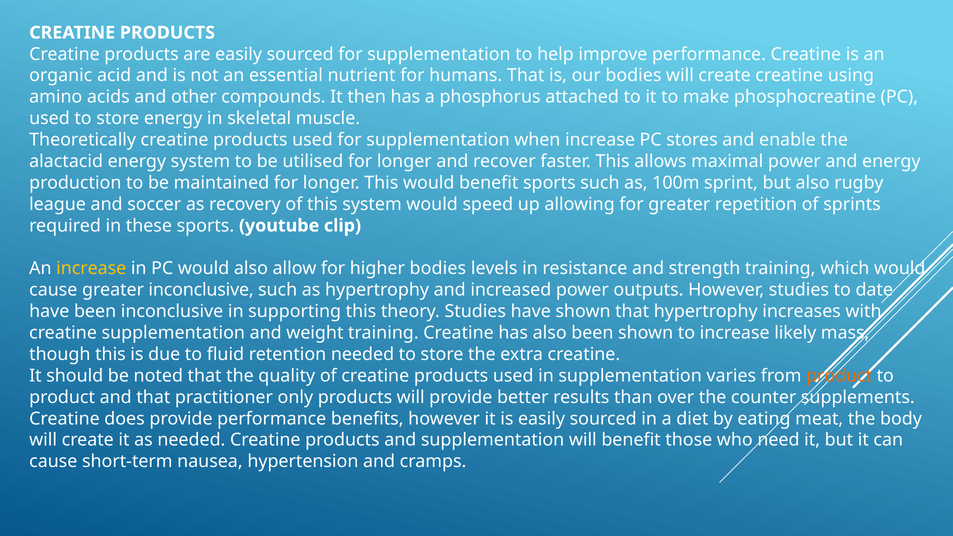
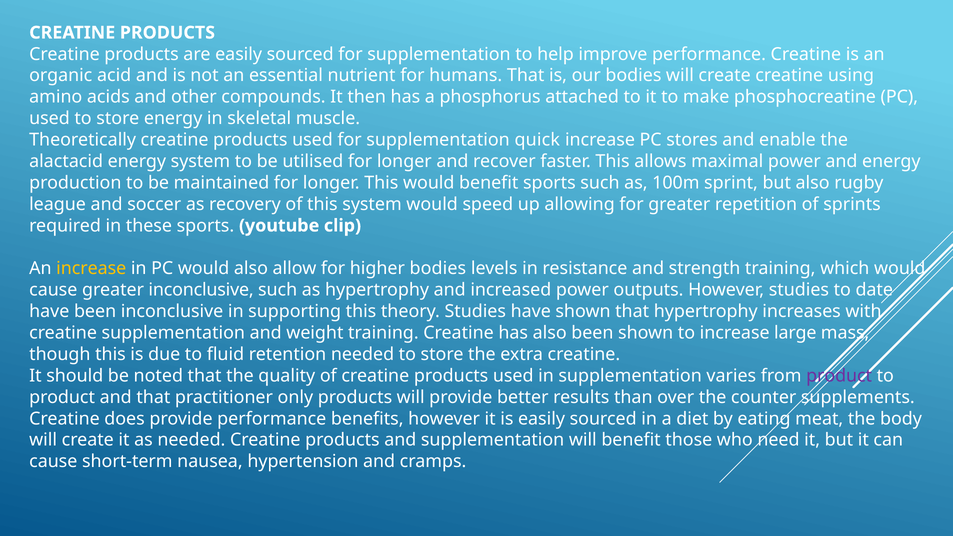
when: when -> quick
likely: likely -> large
product at (839, 376) colour: orange -> purple
